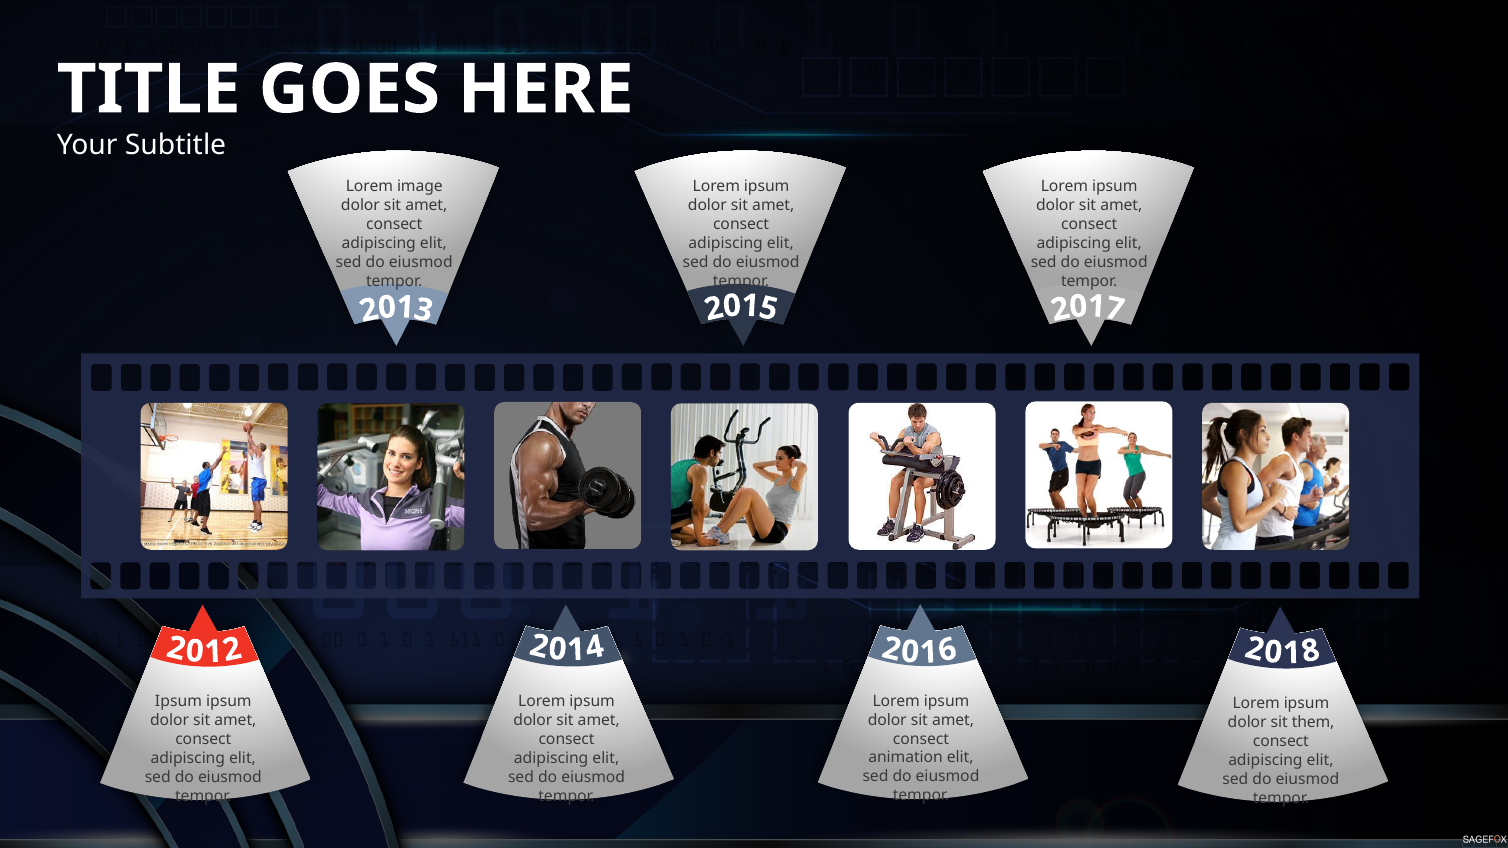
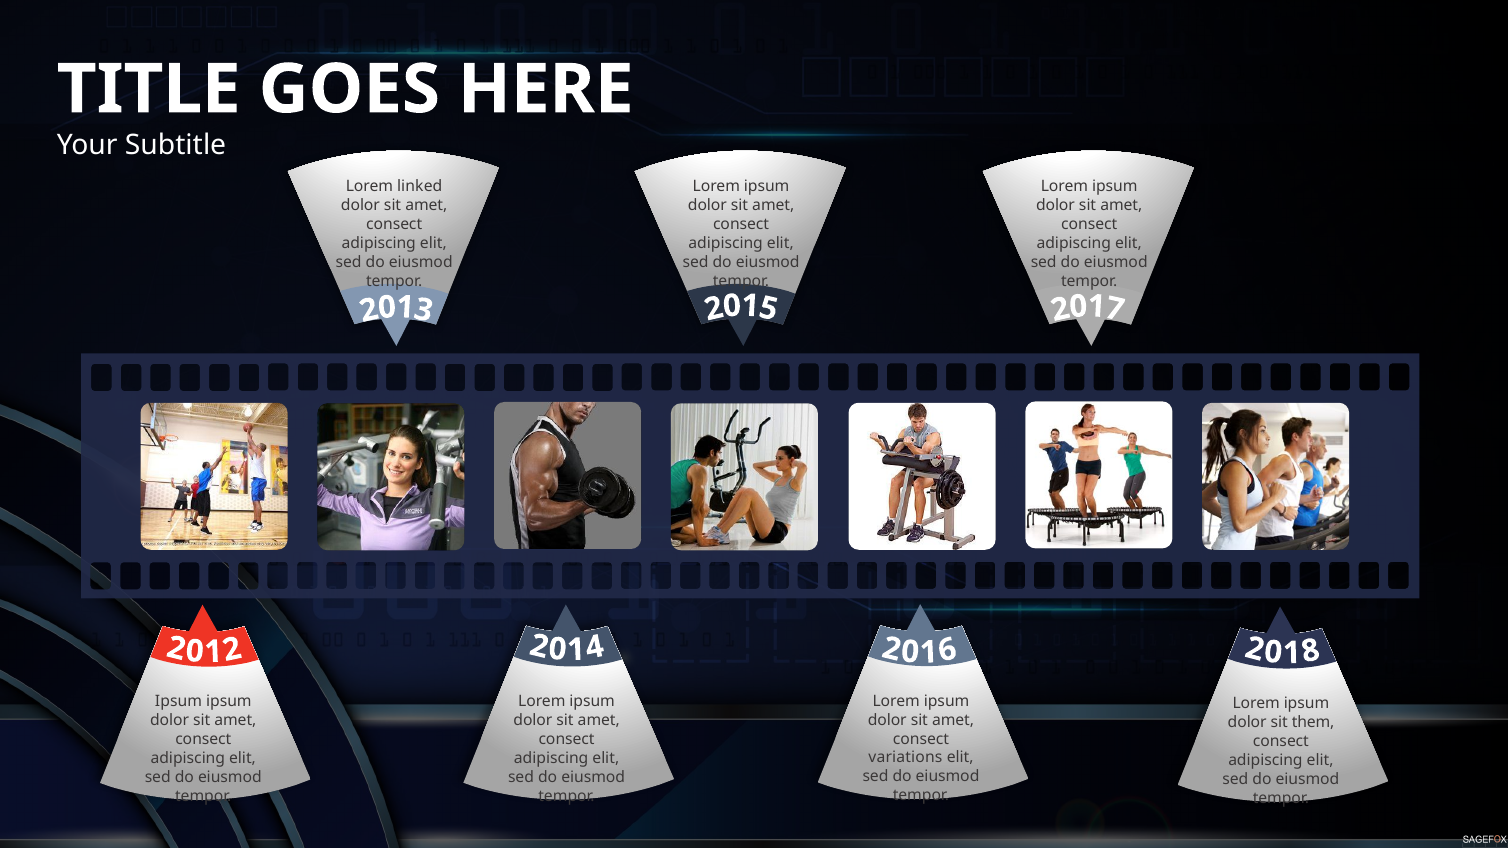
image: image -> linked
animation: animation -> variations
